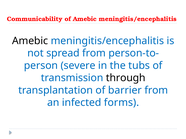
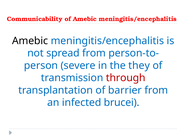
tubs: tubs -> they
through colour: black -> red
forms: forms -> brucei
